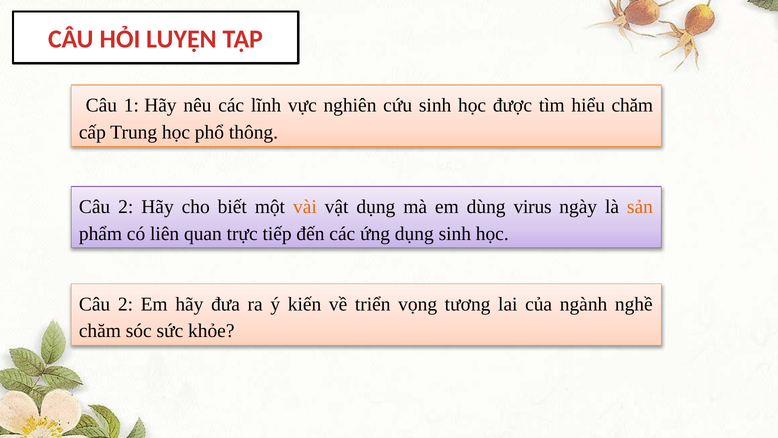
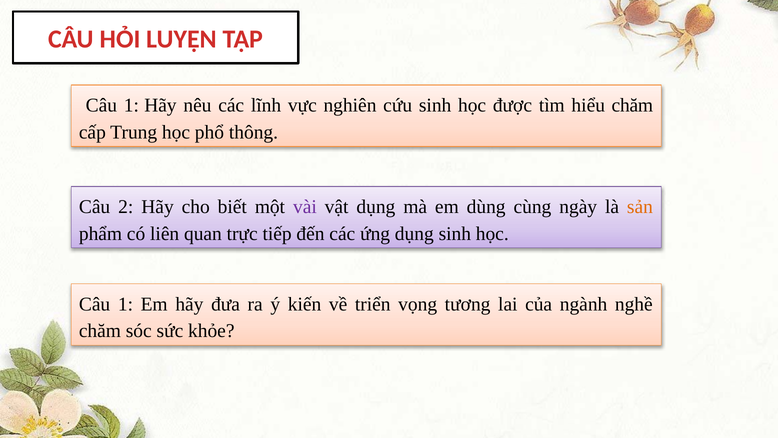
vài colour: orange -> purple
virus: virus -> cùng
2 at (125, 304): 2 -> 1
